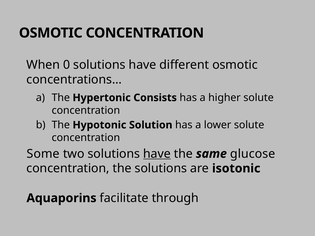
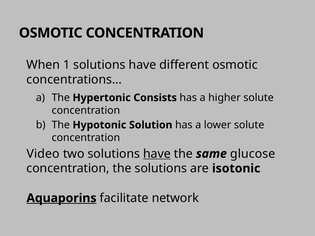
0: 0 -> 1
Some: Some -> Video
Aquaporins underline: none -> present
through: through -> network
